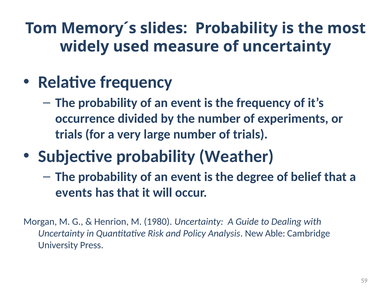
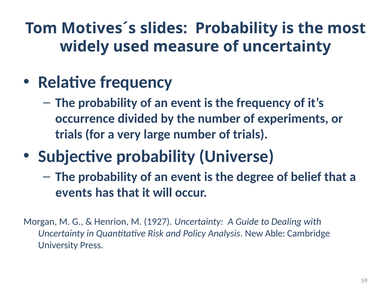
Memory´s: Memory´s -> Motives´s
Weather: Weather -> Universe
1980: 1980 -> 1927
